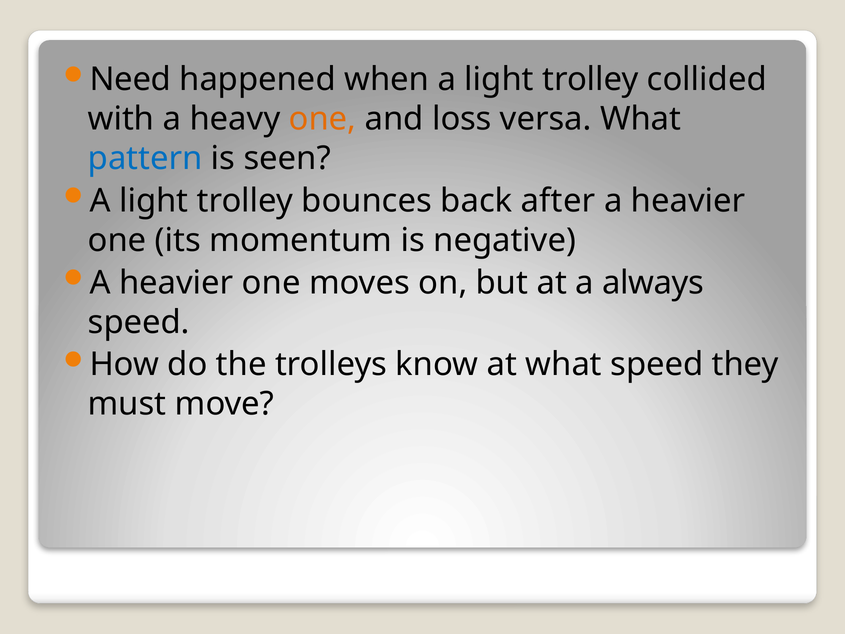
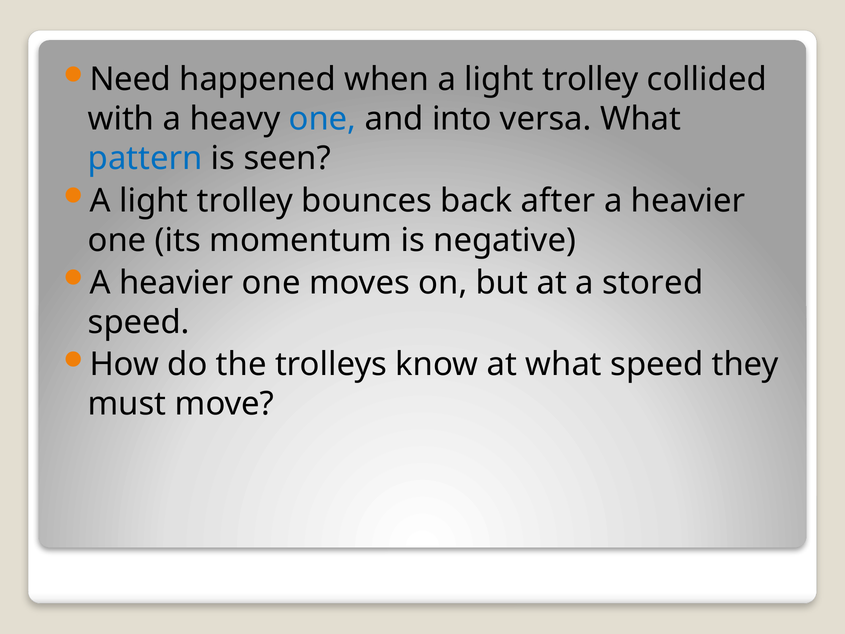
one at (323, 119) colour: orange -> blue
loss: loss -> into
always: always -> stored
